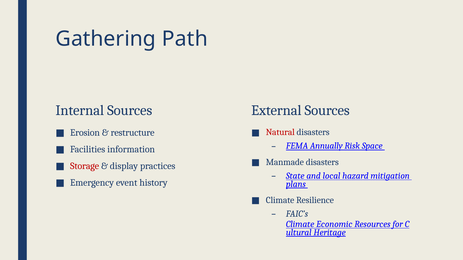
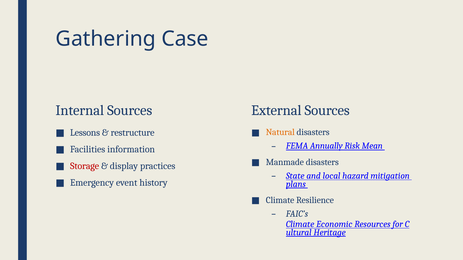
Path: Path -> Case
Erosion: Erosion -> Lessons
Natural colour: red -> orange
Space: Space -> Mean
